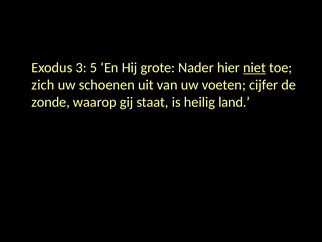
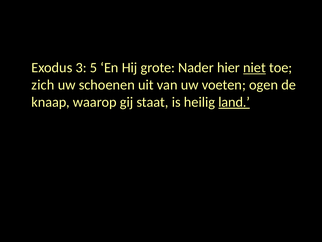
cijfer: cijfer -> ogen
zonde: zonde -> knaap
land underline: none -> present
